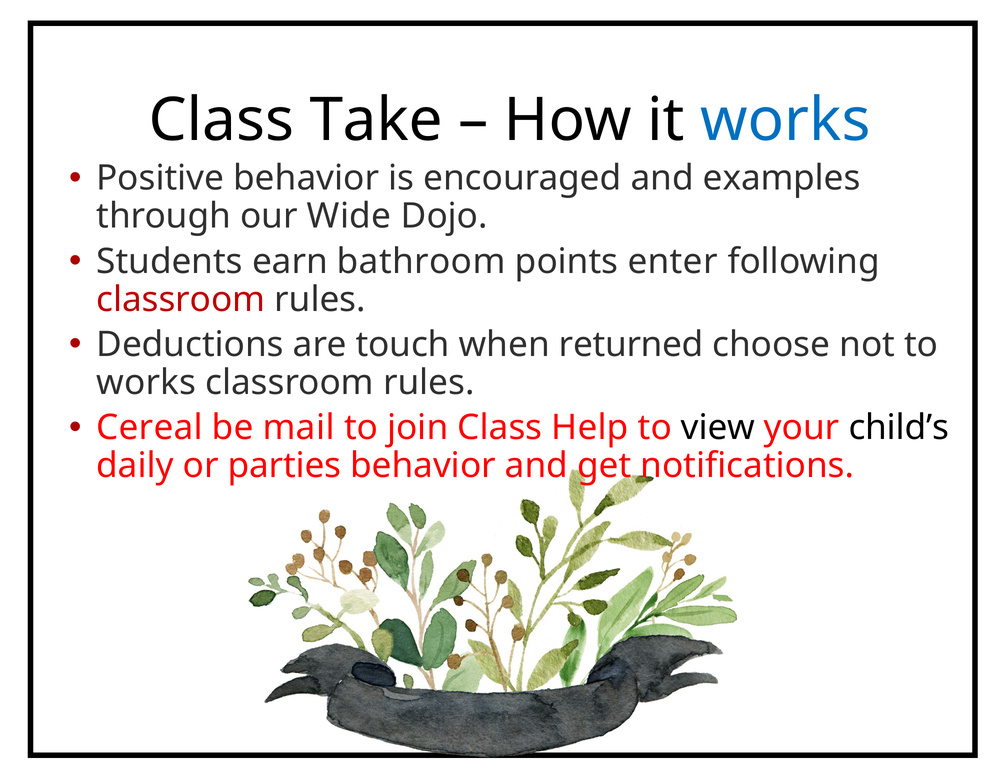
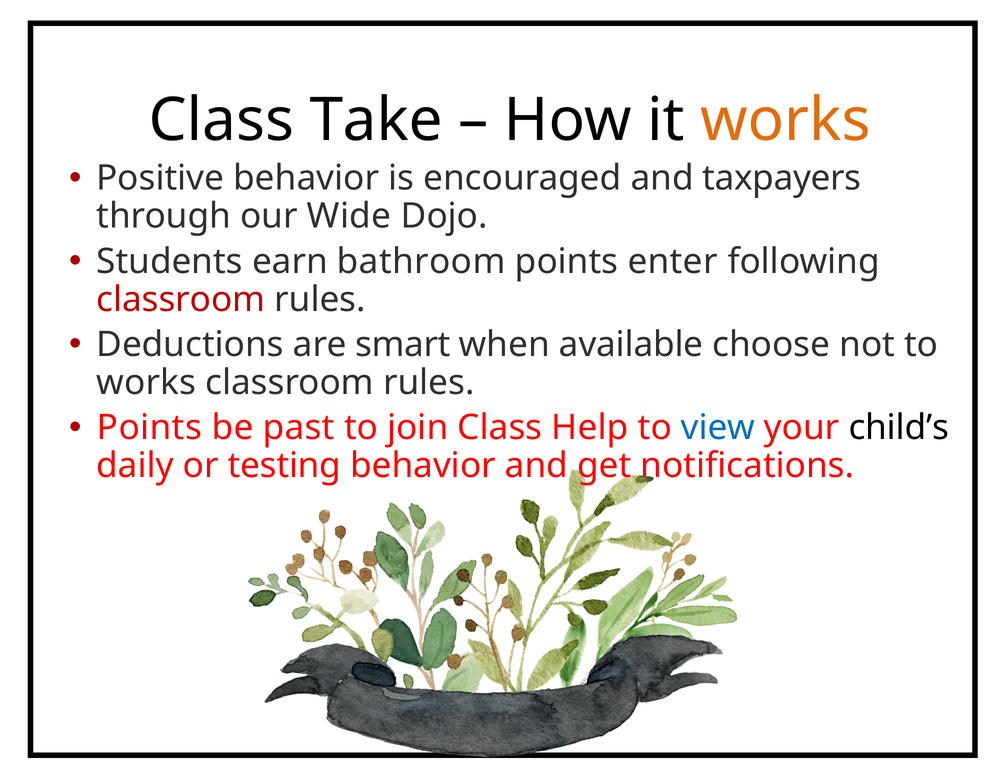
works at (785, 120) colour: blue -> orange
examples: examples -> taxpayers
touch: touch -> smart
returned: returned -> available
Cereal at (150, 428): Cereal -> Points
mail: mail -> past
view colour: black -> blue
parties: parties -> testing
